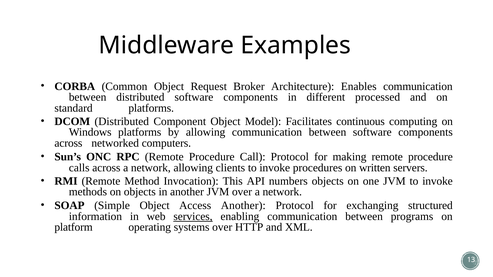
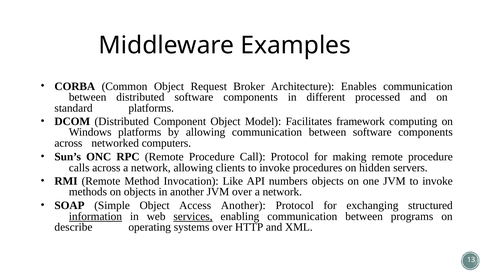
continuous: continuous -> framework
written: written -> hidden
This: This -> Like
information underline: none -> present
platform: platform -> describe
